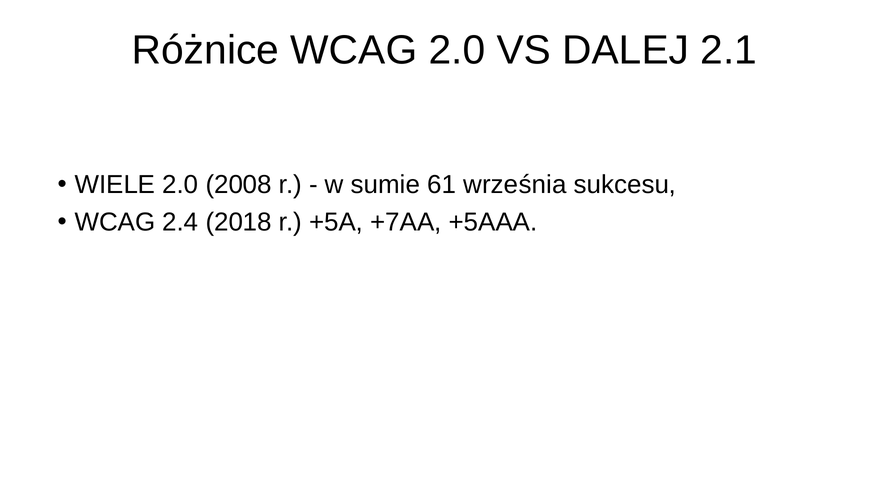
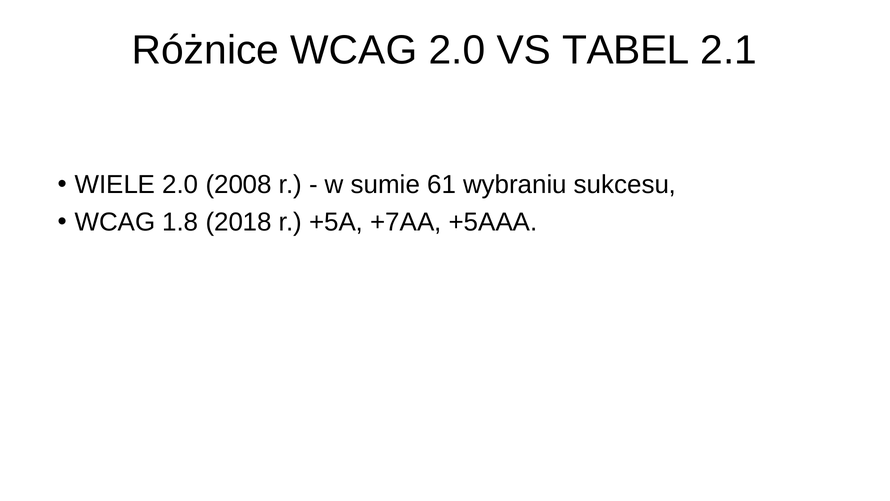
DALEJ: DALEJ -> TABEL
września: września -> wybraniu
2.4: 2.4 -> 1.8
